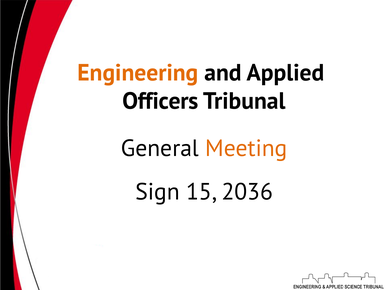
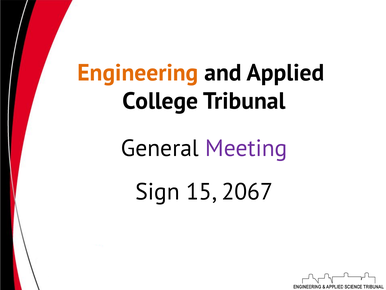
Officers: Officers -> College
Meeting colour: orange -> purple
2036: 2036 -> 2067
